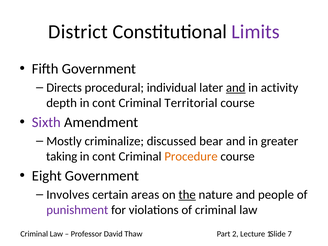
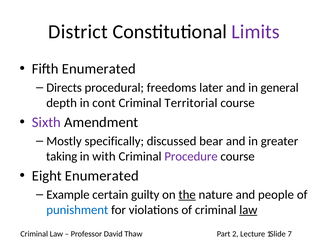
Fifth Government: Government -> Enumerated
individual: individual -> freedoms
and at (236, 88) underline: present -> none
activity: activity -> general
criminalize: criminalize -> specifically
cont at (104, 156): cont -> with
Procedure colour: orange -> purple
Eight Government: Government -> Enumerated
Involves: Involves -> Example
areas: areas -> guilty
punishment colour: purple -> blue
law at (248, 210) underline: none -> present
